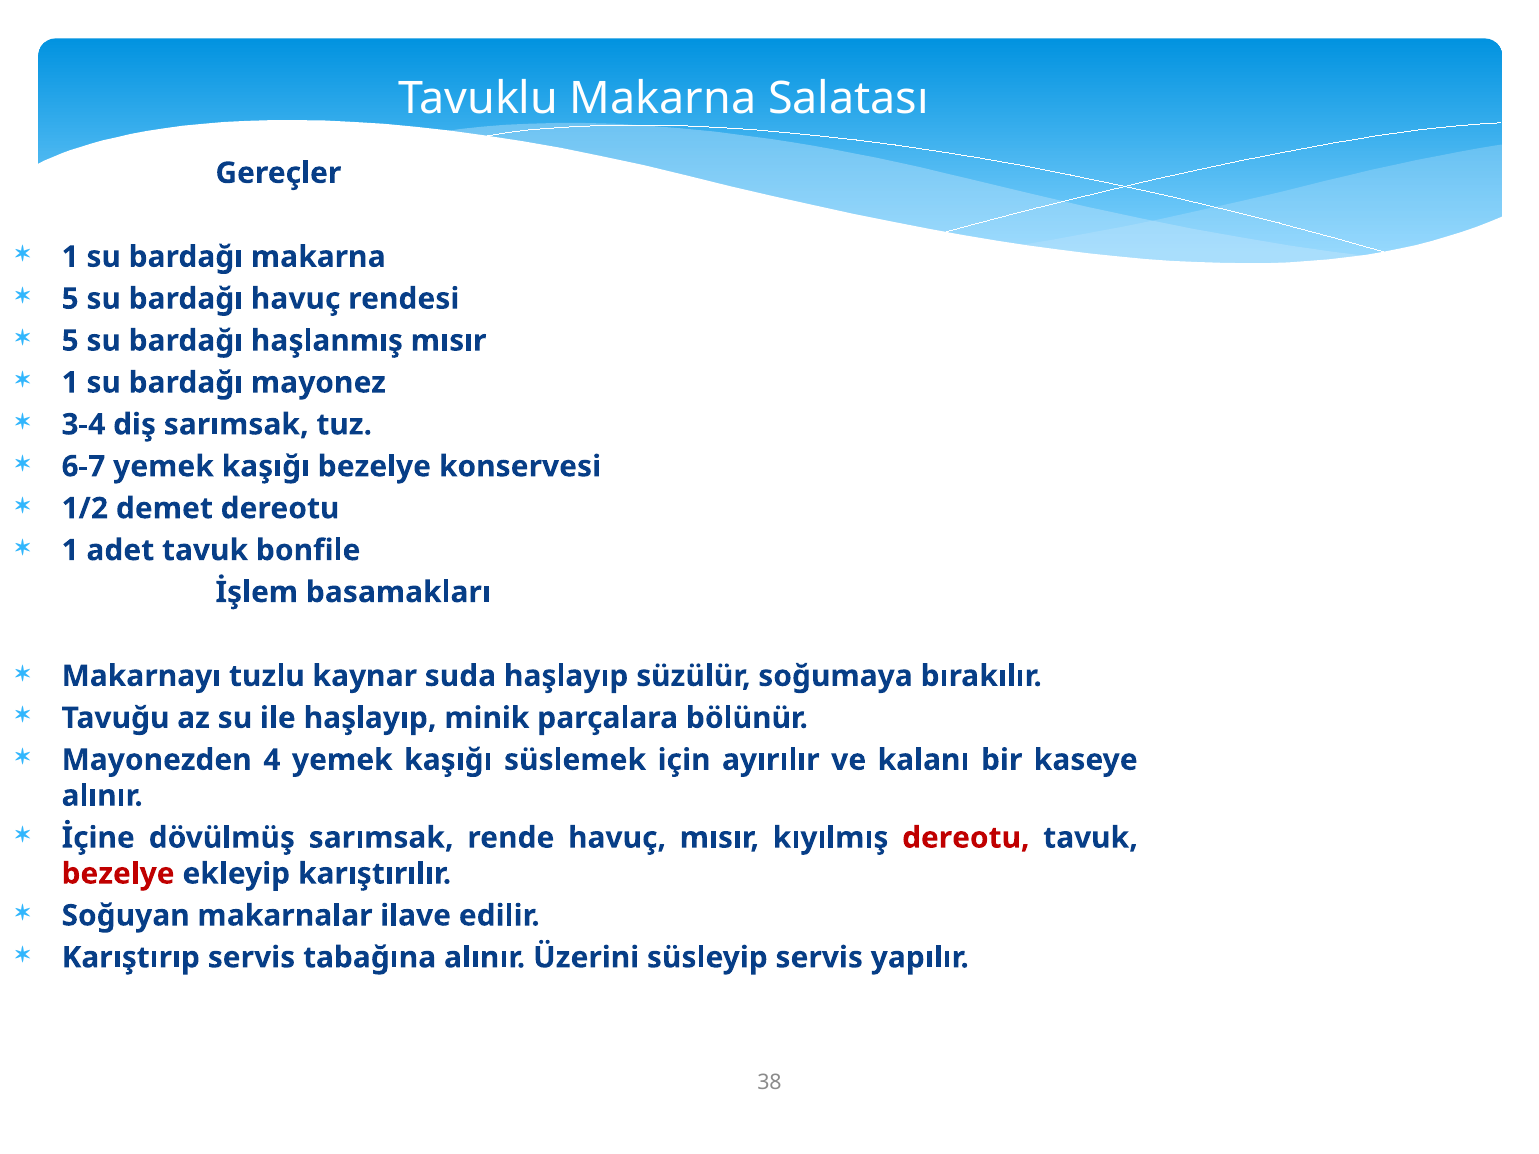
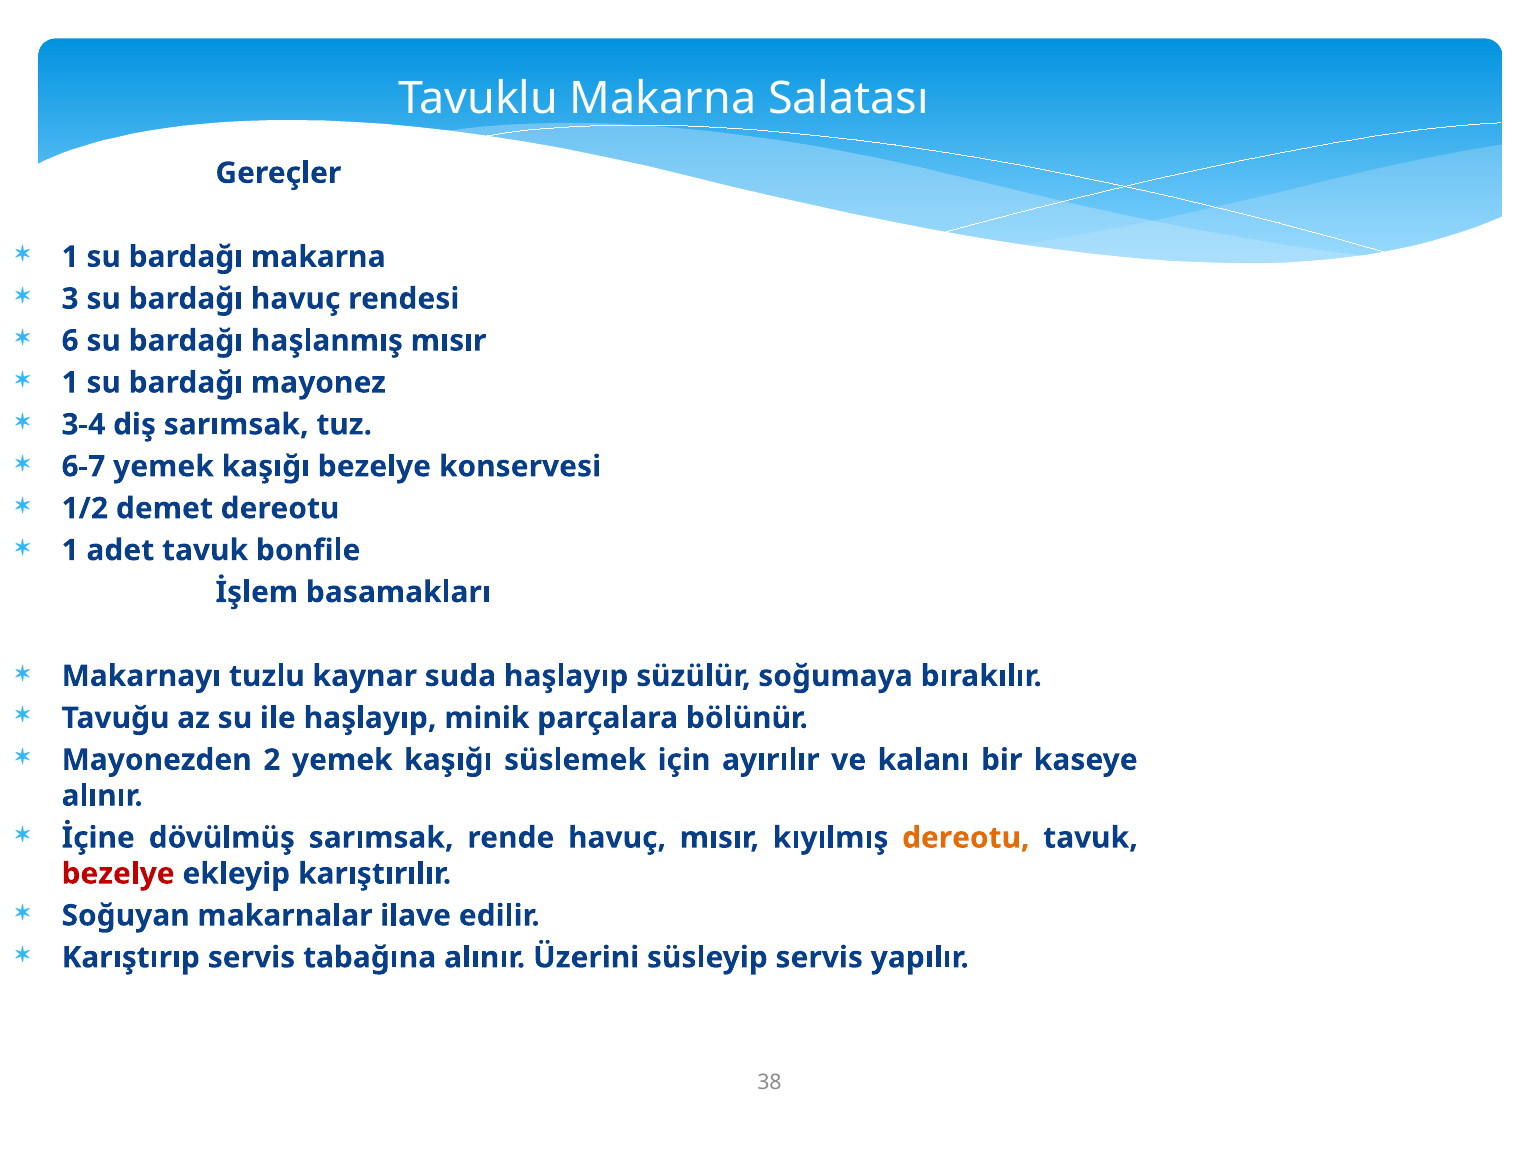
5 at (70, 299): 5 -> 3
5 at (70, 341): 5 -> 6
4: 4 -> 2
dereotu at (966, 838) colour: red -> orange
